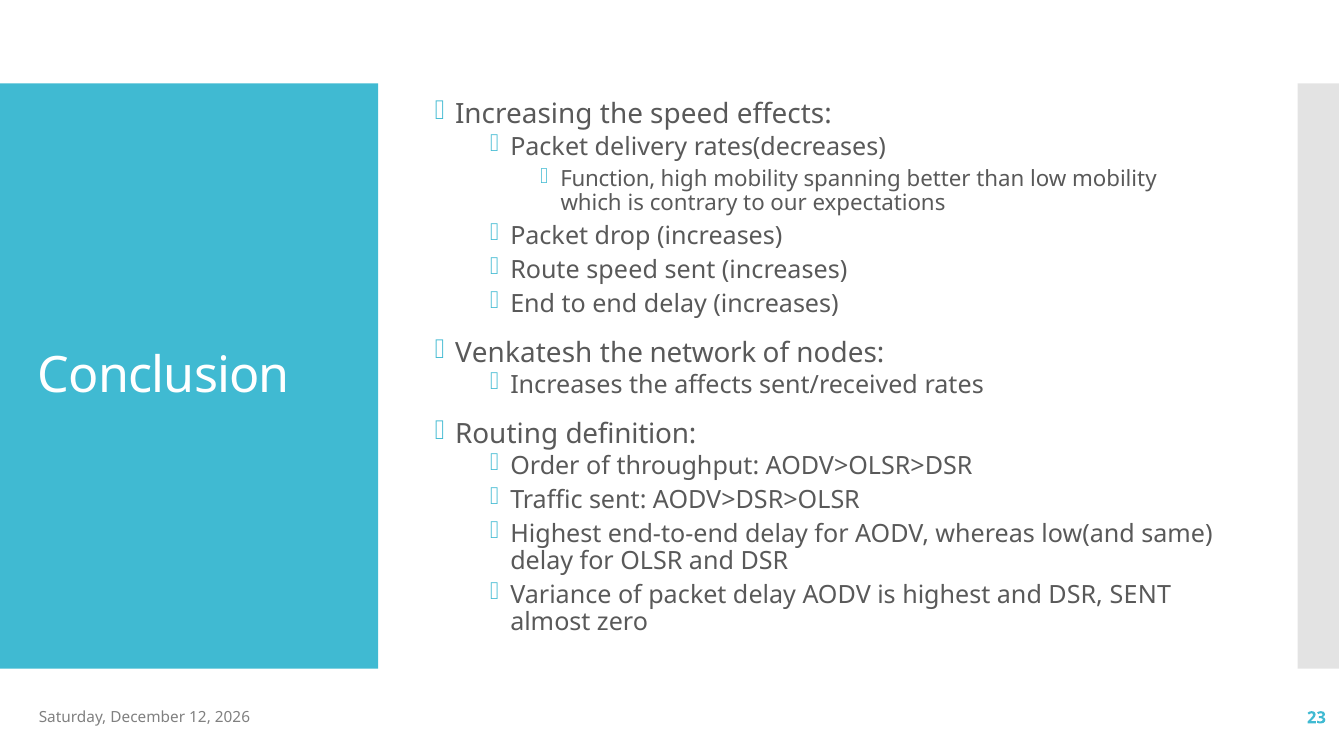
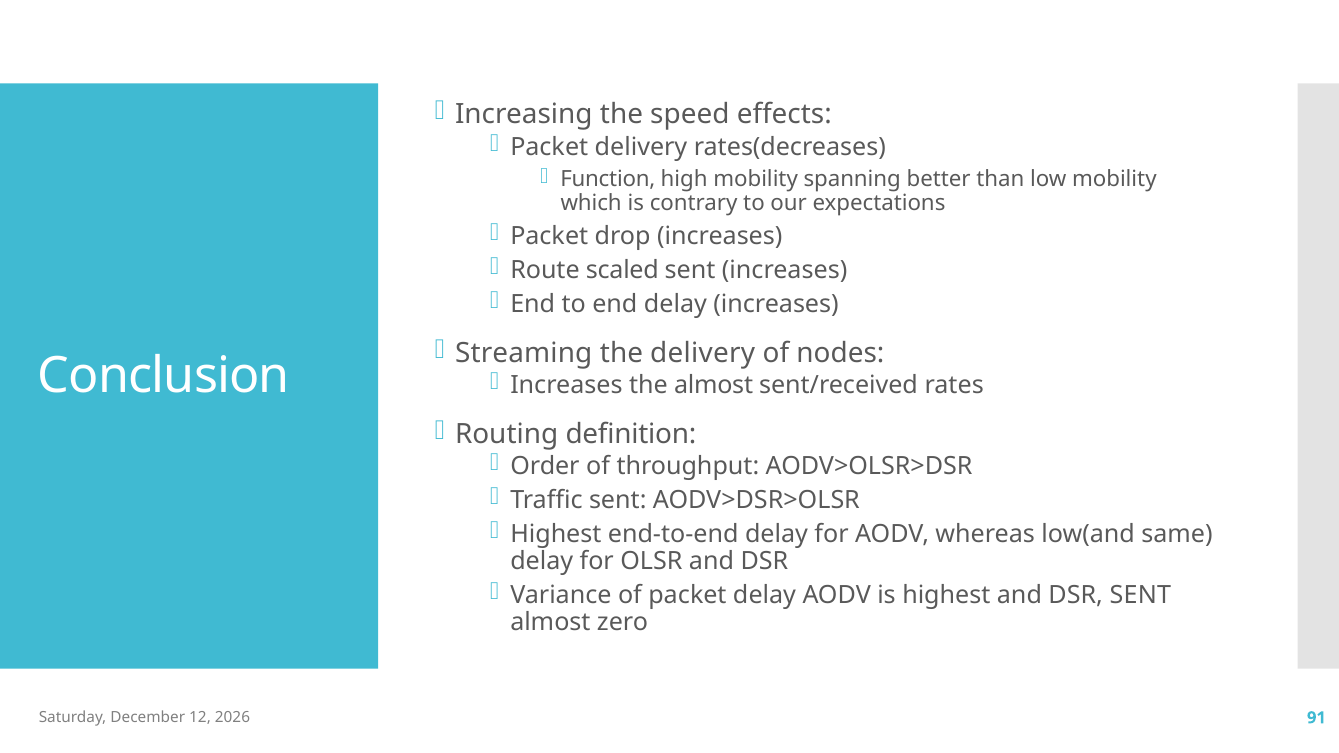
Route speed: speed -> scaled
Venkatesh: Venkatesh -> Streaming
the network: network -> delivery
the affects: affects -> almost
23: 23 -> 91
